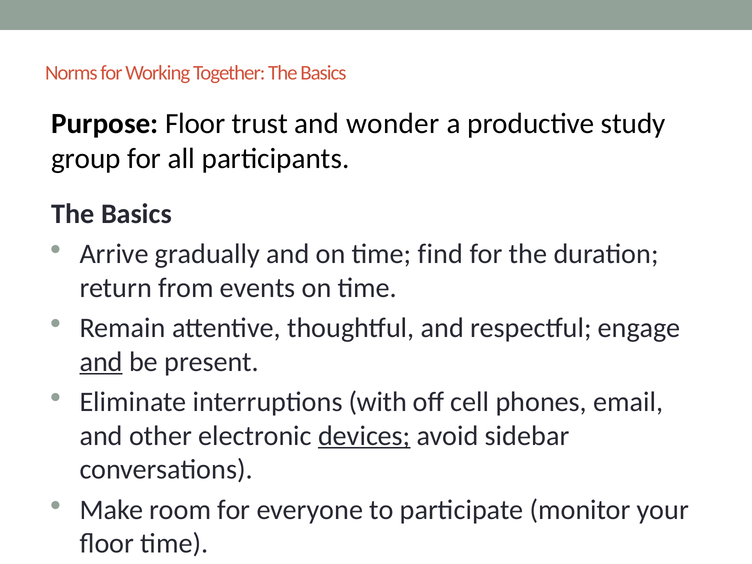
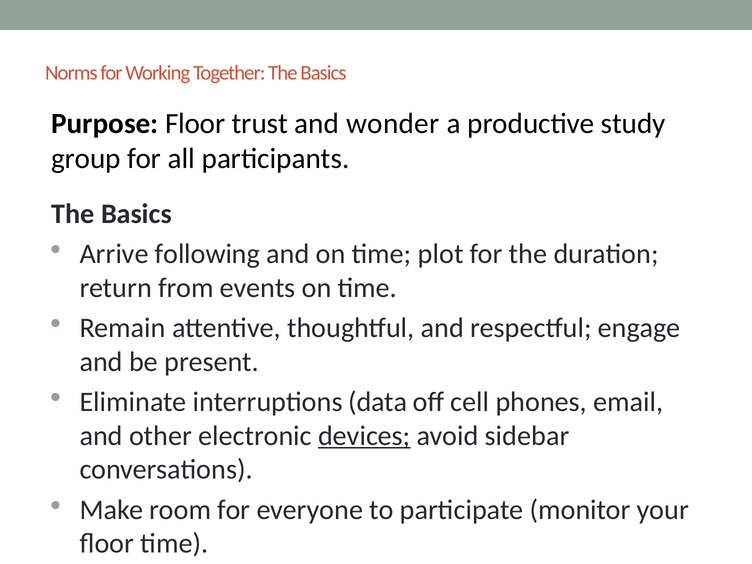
gradually: gradually -> following
find: find -> plot
and at (101, 362) underline: present -> none
with: with -> data
